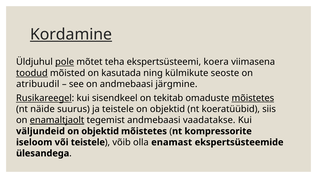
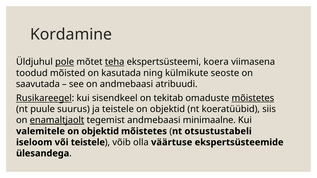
Kordamine underline: present -> none
teha underline: none -> present
toodud underline: present -> none
atribuudil: atribuudil -> saavutada
järgmine: järgmine -> atribuudi
näide: näide -> puule
vaadatakse: vaadatakse -> minimaalne
väljundeid: väljundeid -> valemitele
kompressorite: kompressorite -> otsustustabeli
enamast: enamast -> väärtuse
